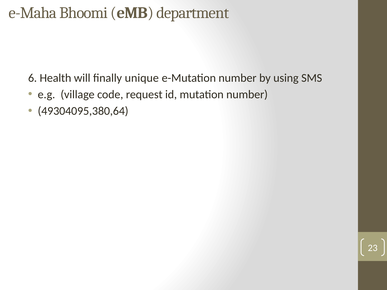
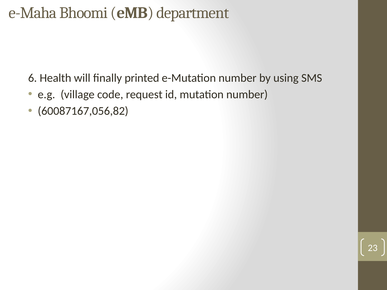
unique: unique -> printed
49304095,380,64: 49304095,380,64 -> 60087167,056,82
